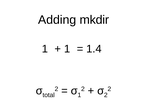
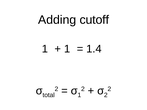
mkdir: mkdir -> cutoff
